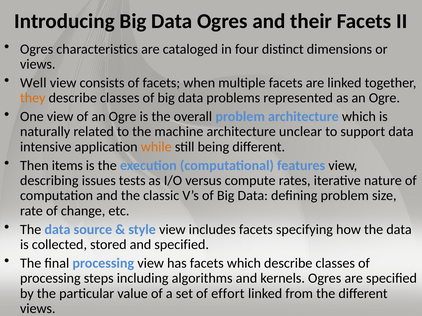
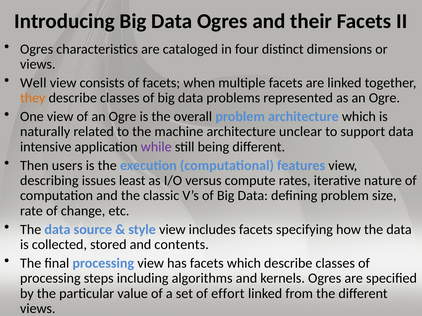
while colour: orange -> purple
items: items -> users
tests: tests -> least
and specified: specified -> contents
